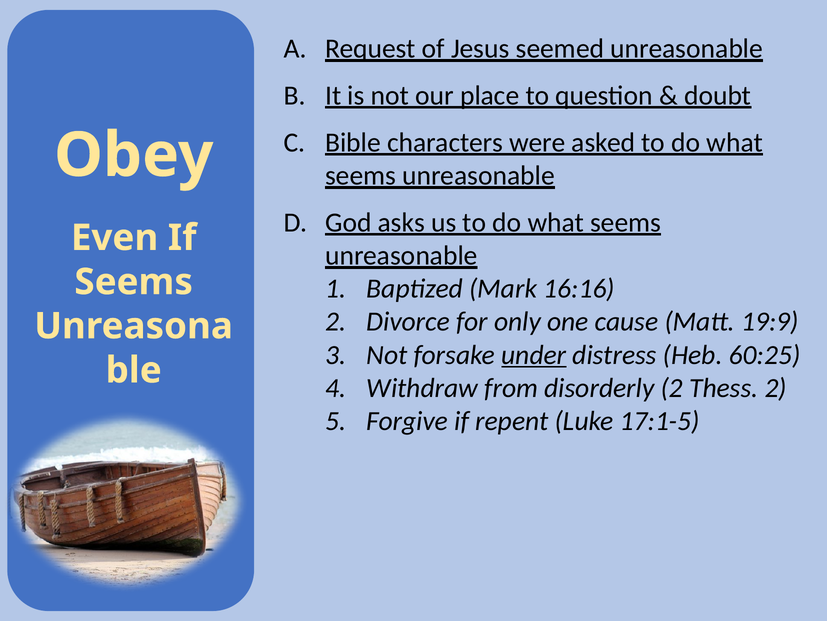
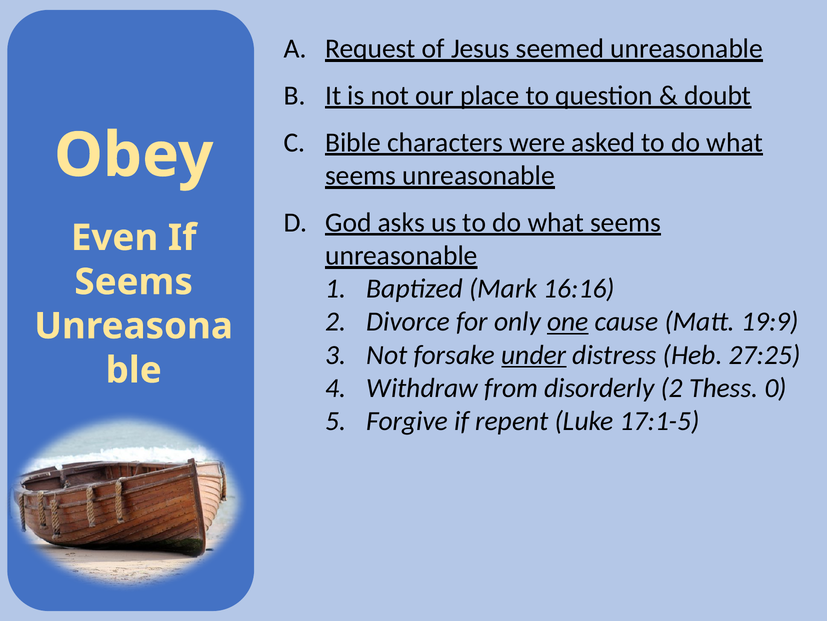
one underline: none -> present
60:25: 60:25 -> 27:25
Thess 2: 2 -> 0
